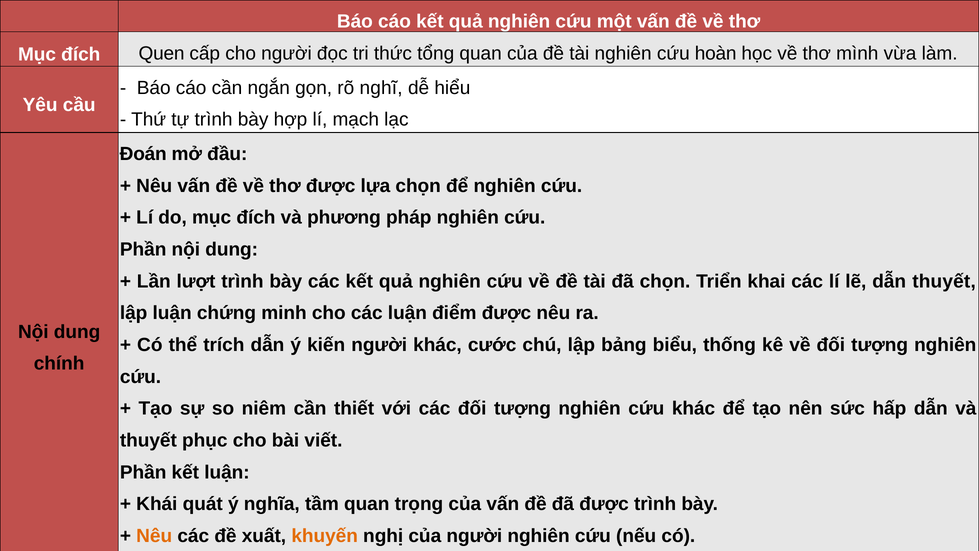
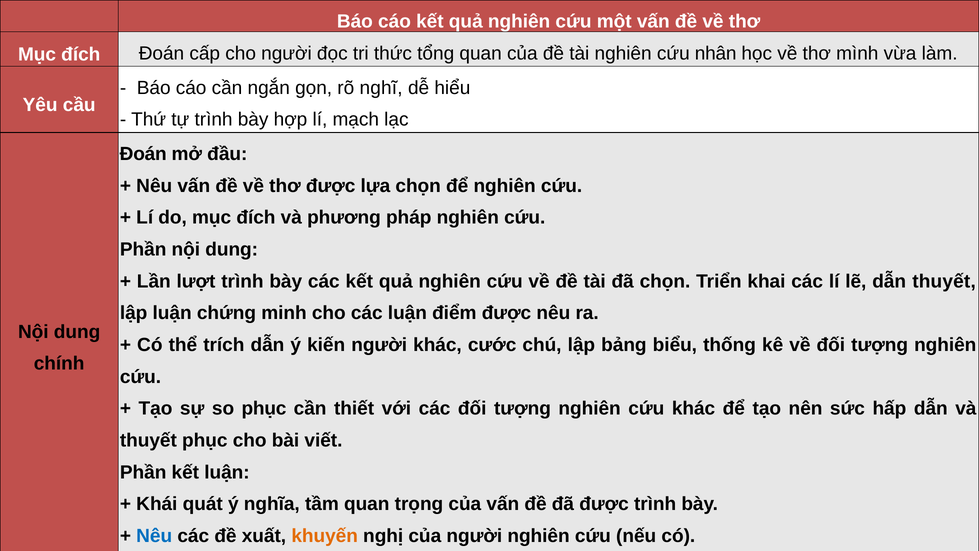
đích Quen: Quen -> Đoán
hoàn: hoàn -> nhân
so niêm: niêm -> phục
Nêu at (154, 536) colour: orange -> blue
